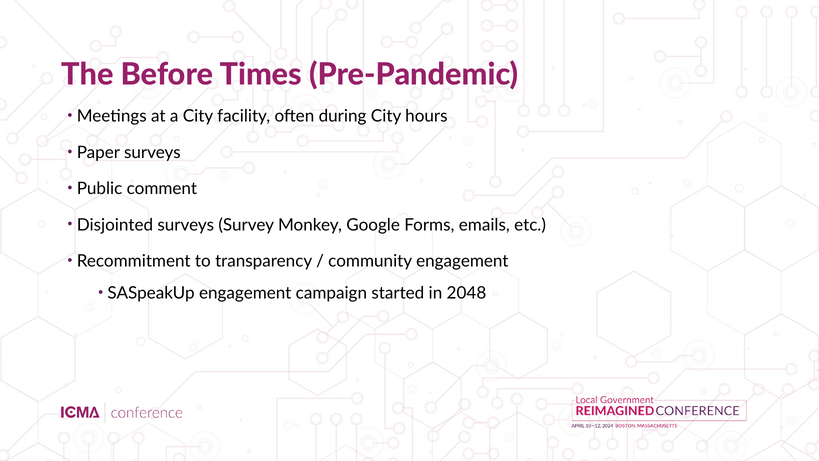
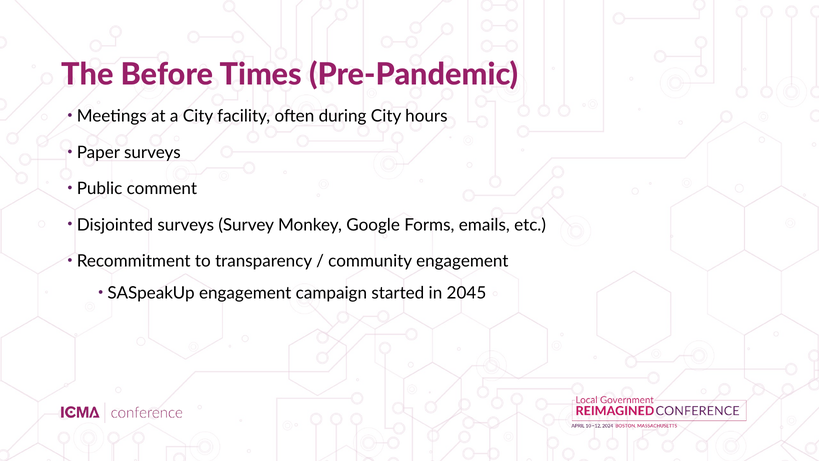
2048: 2048 -> 2045
